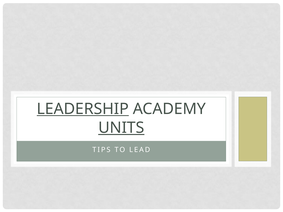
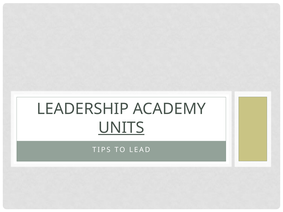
LEADERSHIP underline: present -> none
